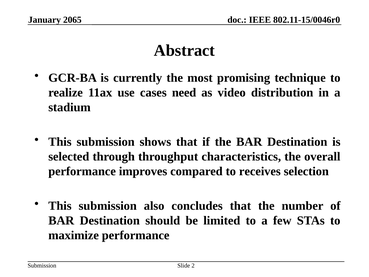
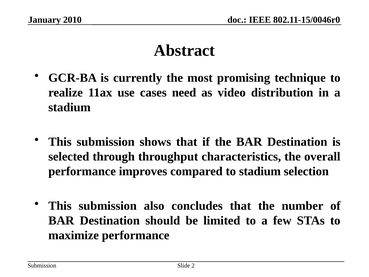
2065: 2065 -> 2010
to receives: receives -> stadium
